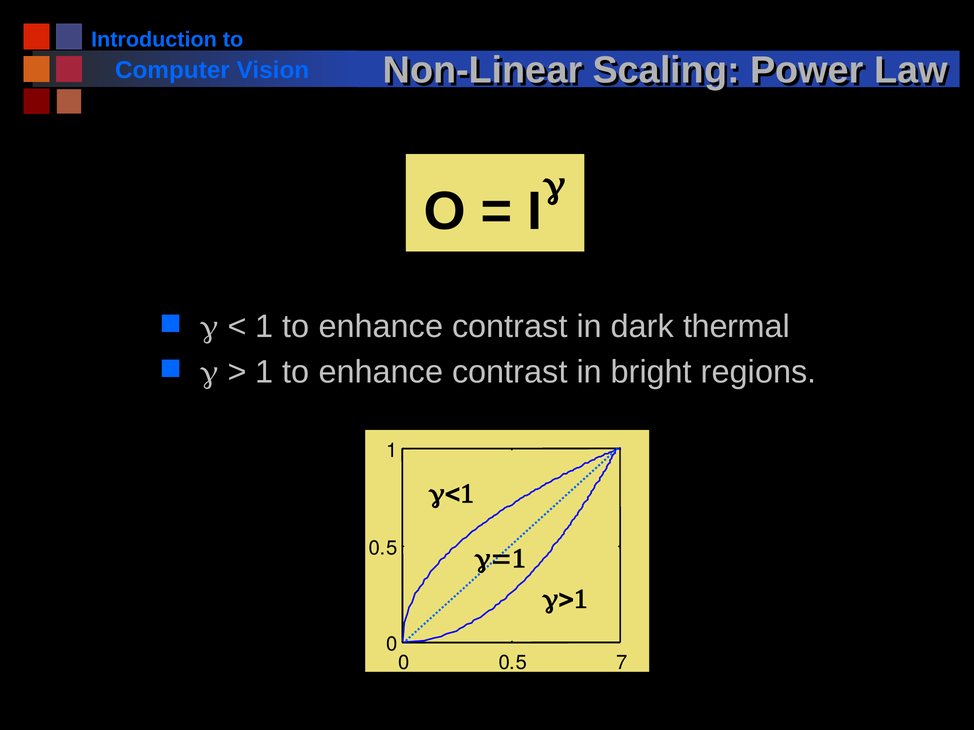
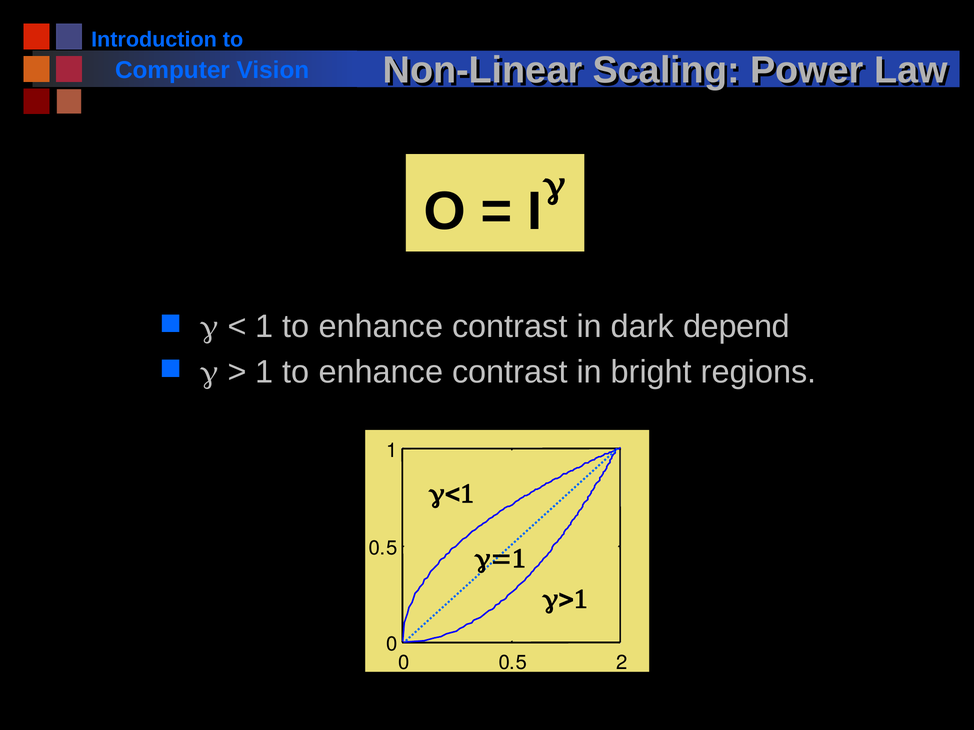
thermal: thermal -> depend
7: 7 -> 2
